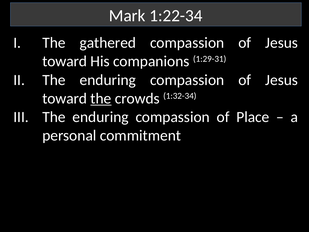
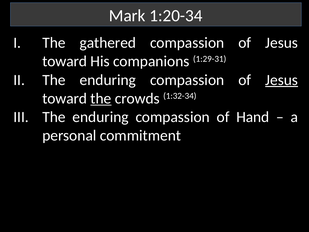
1:22-34: 1:22-34 -> 1:20-34
Jesus at (282, 80) underline: none -> present
Place: Place -> Hand
